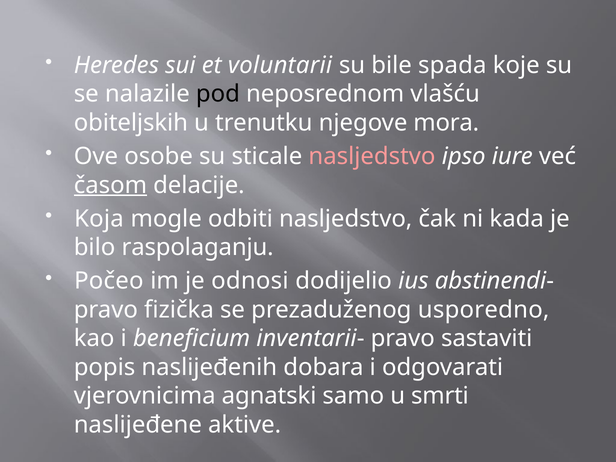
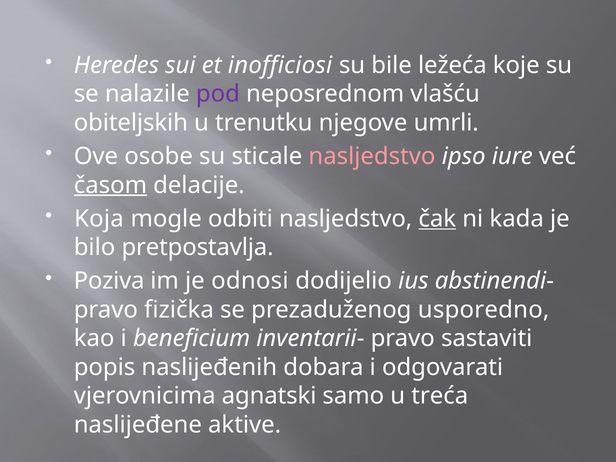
voluntarii: voluntarii -> inofficiosi
spada: spada -> ležeća
pod colour: black -> purple
mora: mora -> umrli
čak underline: none -> present
raspolaganju: raspolaganju -> pretpostavlja
Počeo: Počeo -> Poziva
smrti: smrti -> treća
